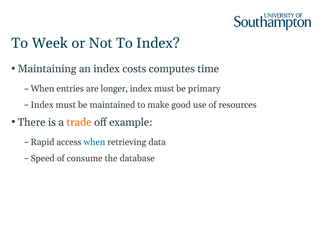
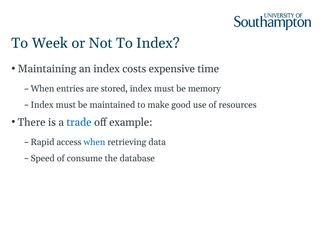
computes: computes -> expensive
longer: longer -> stored
primary: primary -> memory
trade colour: orange -> blue
